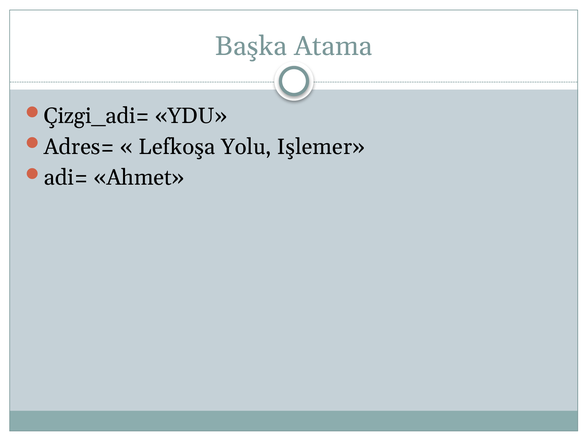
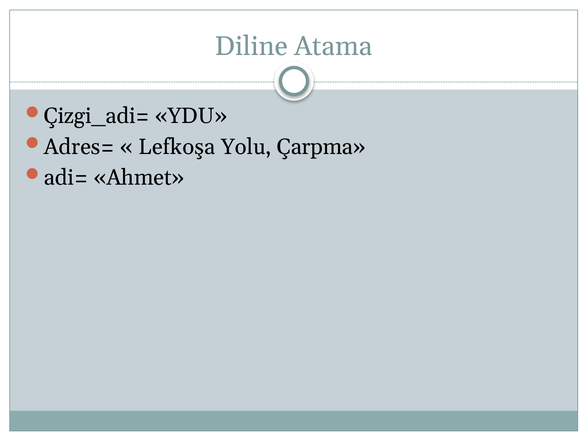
Başka: Başka -> Diline
Işlemer: Işlemer -> Çarpma
